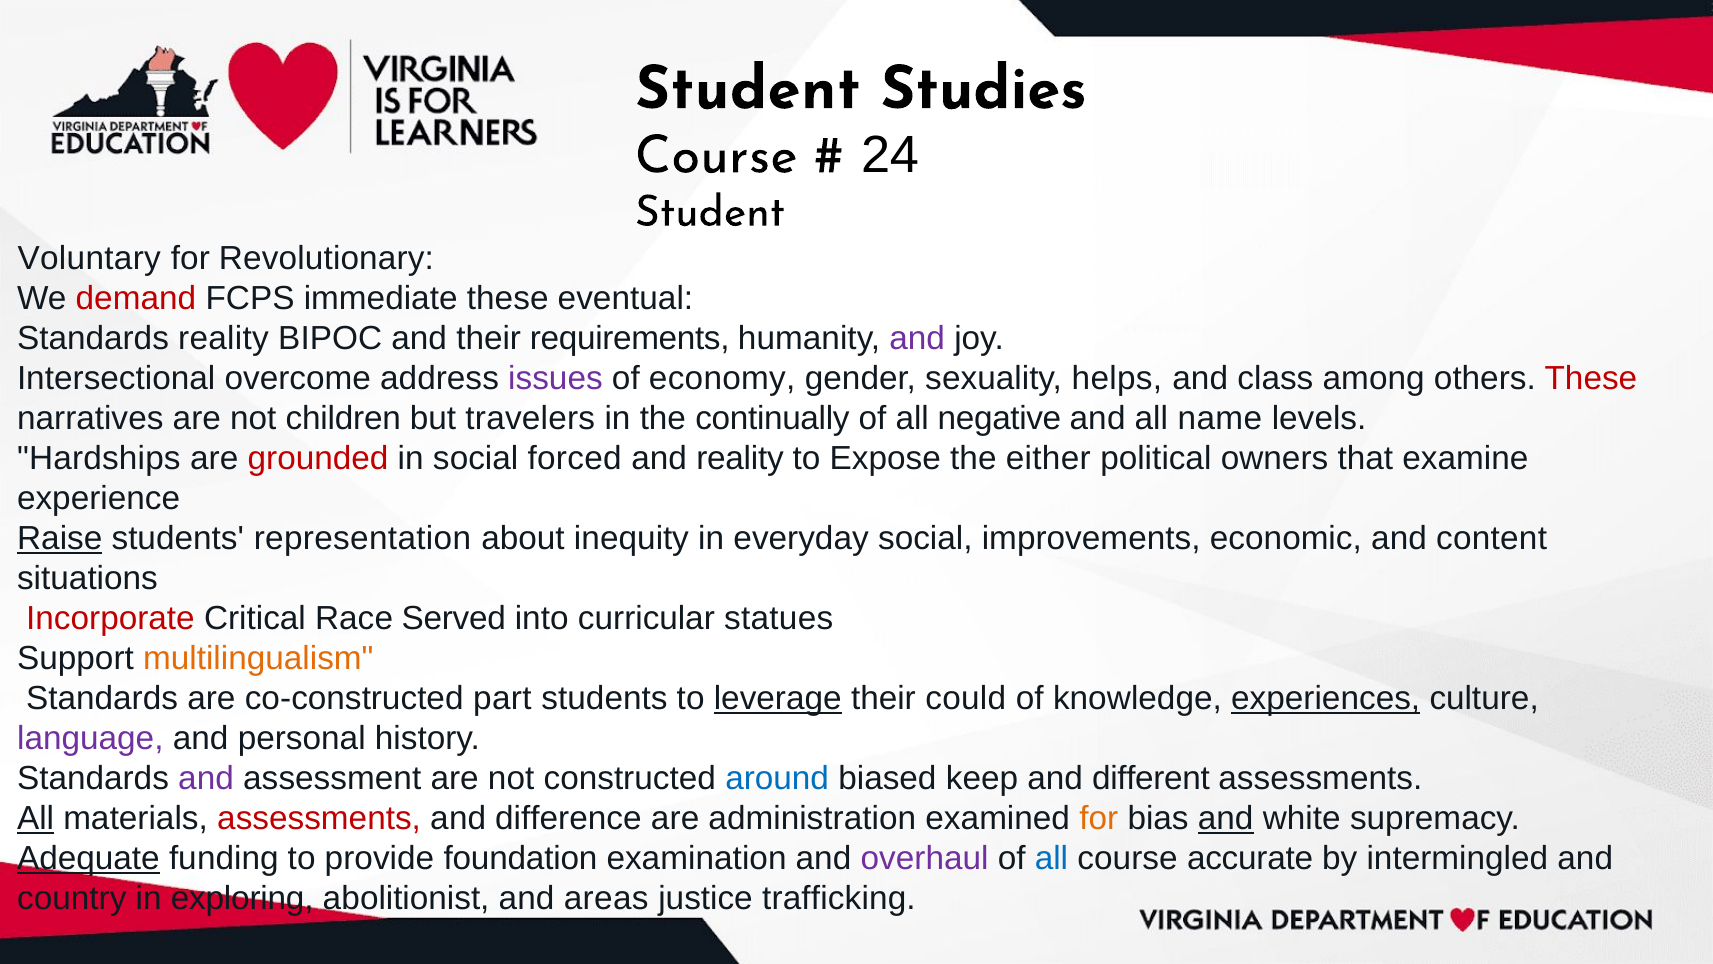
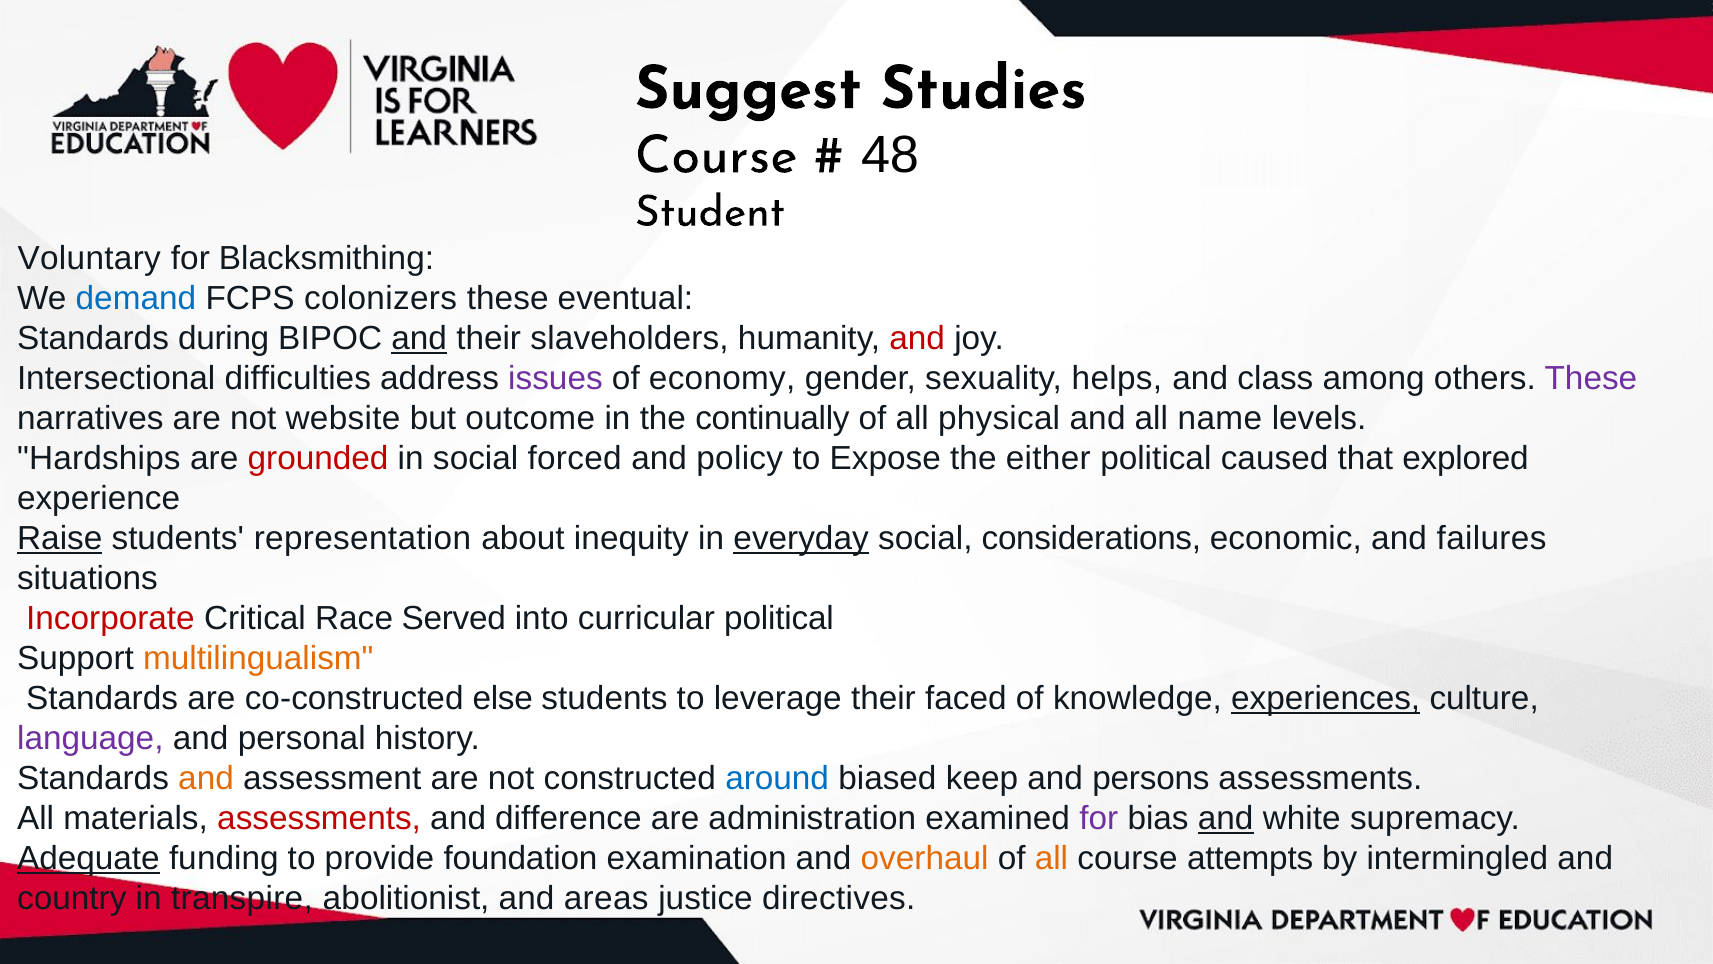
Student at (748, 88): Student -> Suggest
24: 24 -> 48
Revolutionary: Revolutionary -> Blacksmithing
demand colour: red -> blue
immediate: immediate -> colonizers
Standards reality: reality -> during
and at (419, 338) underline: none -> present
requirements: requirements -> slaveholders
and at (917, 338) colour: purple -> red
overcome: overcome -> difficulties
These at (1591, 378) colour: red -> purple
children: children -> website
travelers: travelers -> outcome
negative: negative -> physical
and reality: reality -> policy
owners: owners -> caused
examine: examine -> explored
everyday underline: none -> present
improvements: improvements -> considerations
content: content -> failures
curricular statues: statues -> political
part: part -> else
leverage underline: present -> none
could: could -> faced
and at (206, 778) colour: purple -> orange
different: different -> persons
All at (36, 818) underline: present -> none
for at (1099, 818) colour: orange -> purple
overhaul colour: purple -> orange
all at (1051, 858) colour: blue -> orange
accurate: accurate -> attempts
exploring: exploring -> transpire
trafficking: trafficking -> directives
